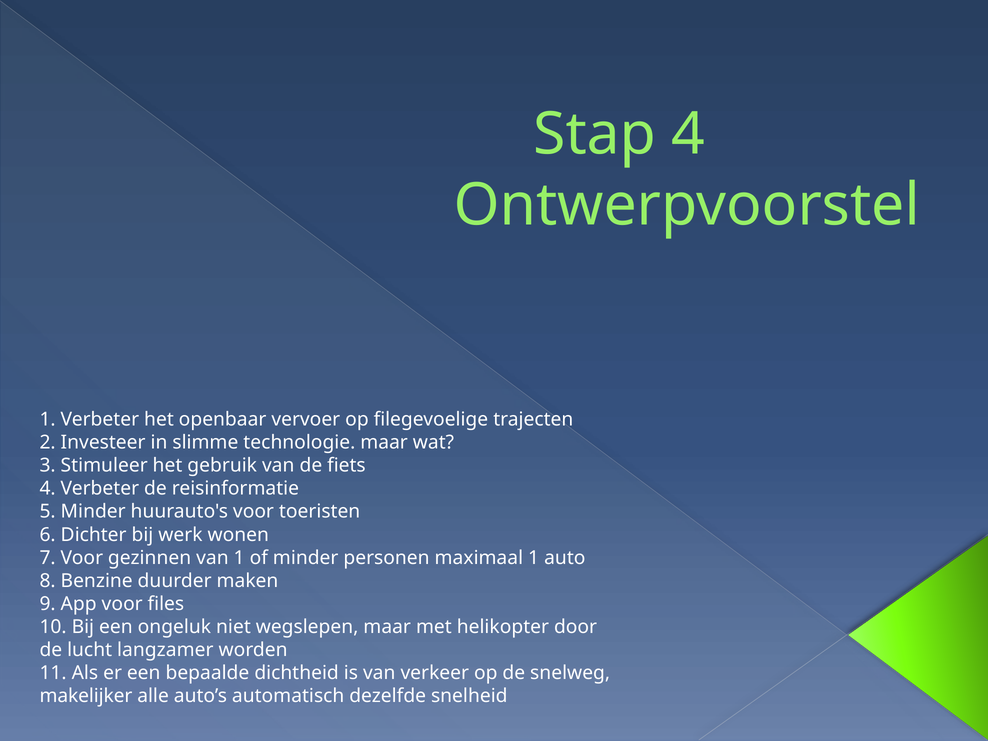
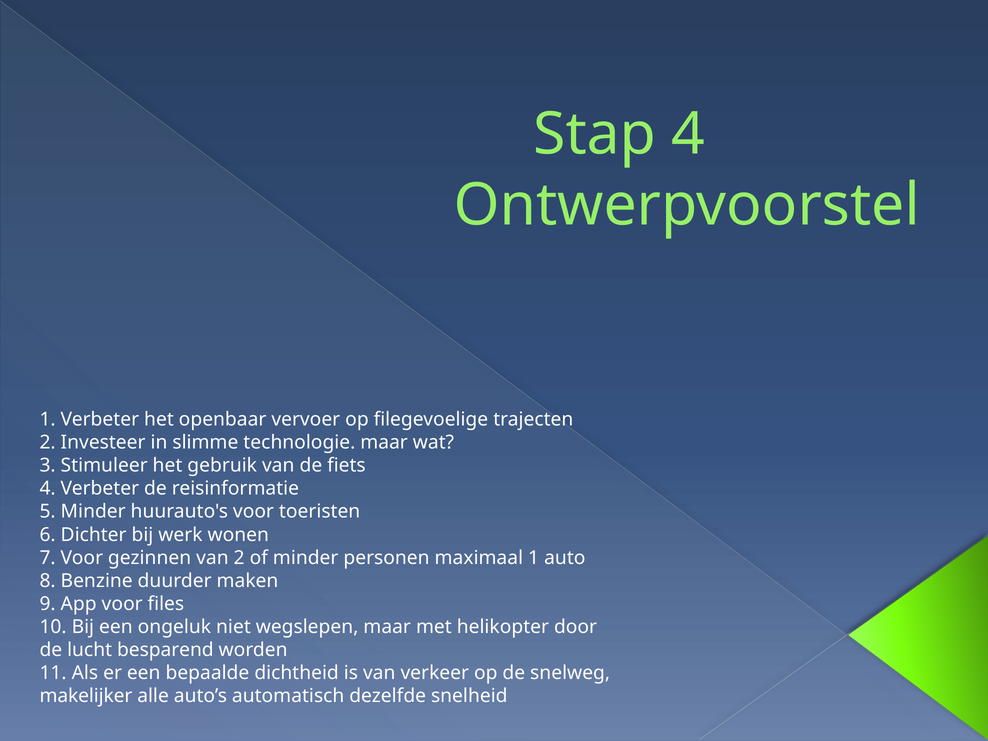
van 1: 1 -> 2
langzamer: langzamer -> besparend
